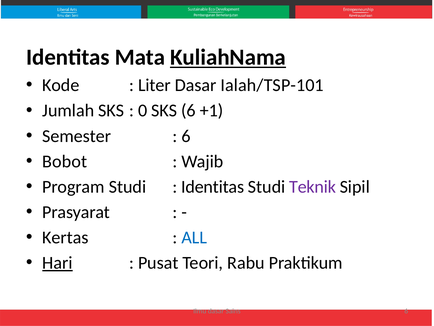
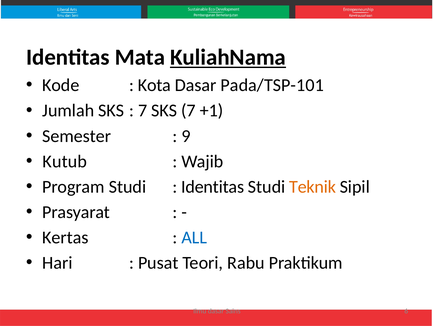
Liter: Liter -> Kota
Ialah/TSP-101: Ialah/TSP-101 -> Pada/TSP-101
0 at (143, 111): 0 -> 7
SKS 6: 6 -> 7
6 at (186, 136): 6 -> 9
Bobot: Bobot -> Kutub
Teknik colour: purple -> orange
Hari underline: present -> none
